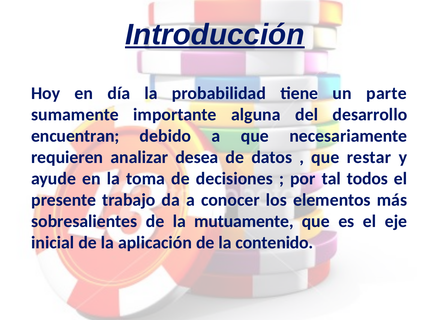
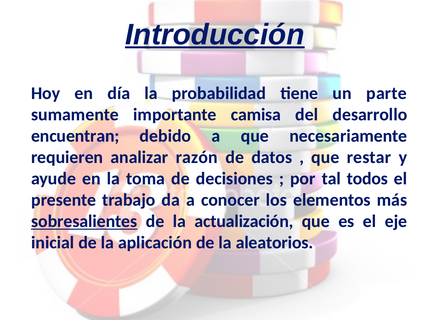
alguna: alguna -> camisa
desea: desea -> razón
sobresalientes underline: none -> present
mutuamente: mutuamente -> actualización
contenido: contenido -> aleatorios
